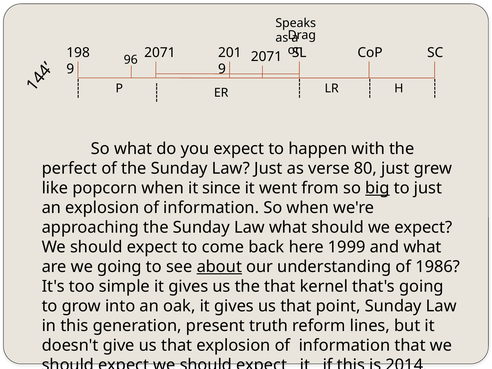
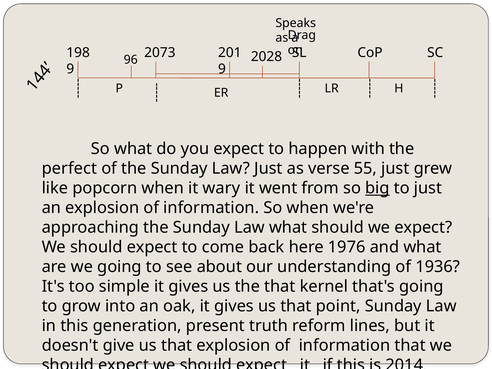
2071 at (160, 53): 2071 -> 2073
2071 at (266, 57): 2071 -> 2028
80: 80 -> 55
since: since -> wary
1999: 1999 -> 1976
about underline: present -> none
1986: 1986 -> 1936
